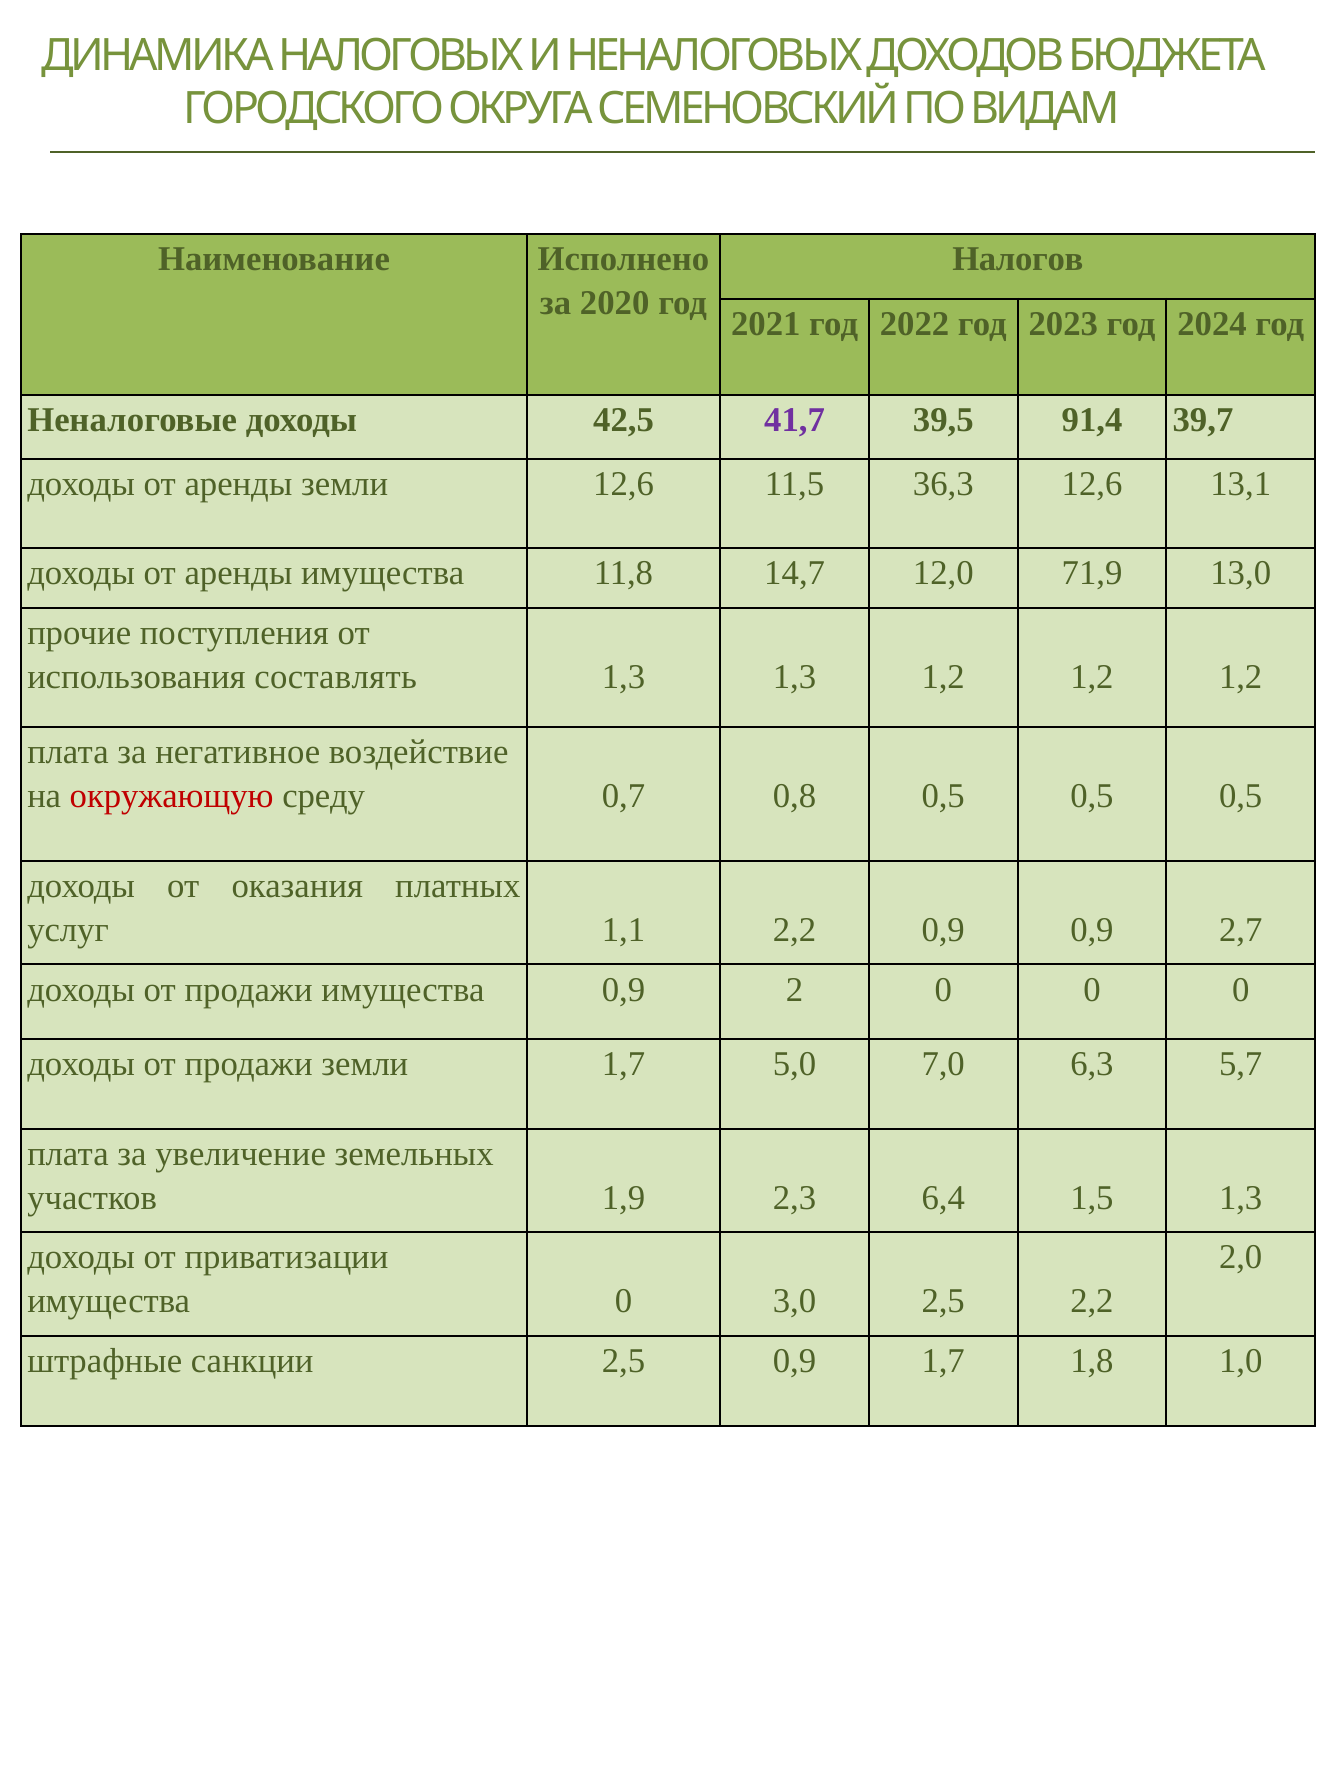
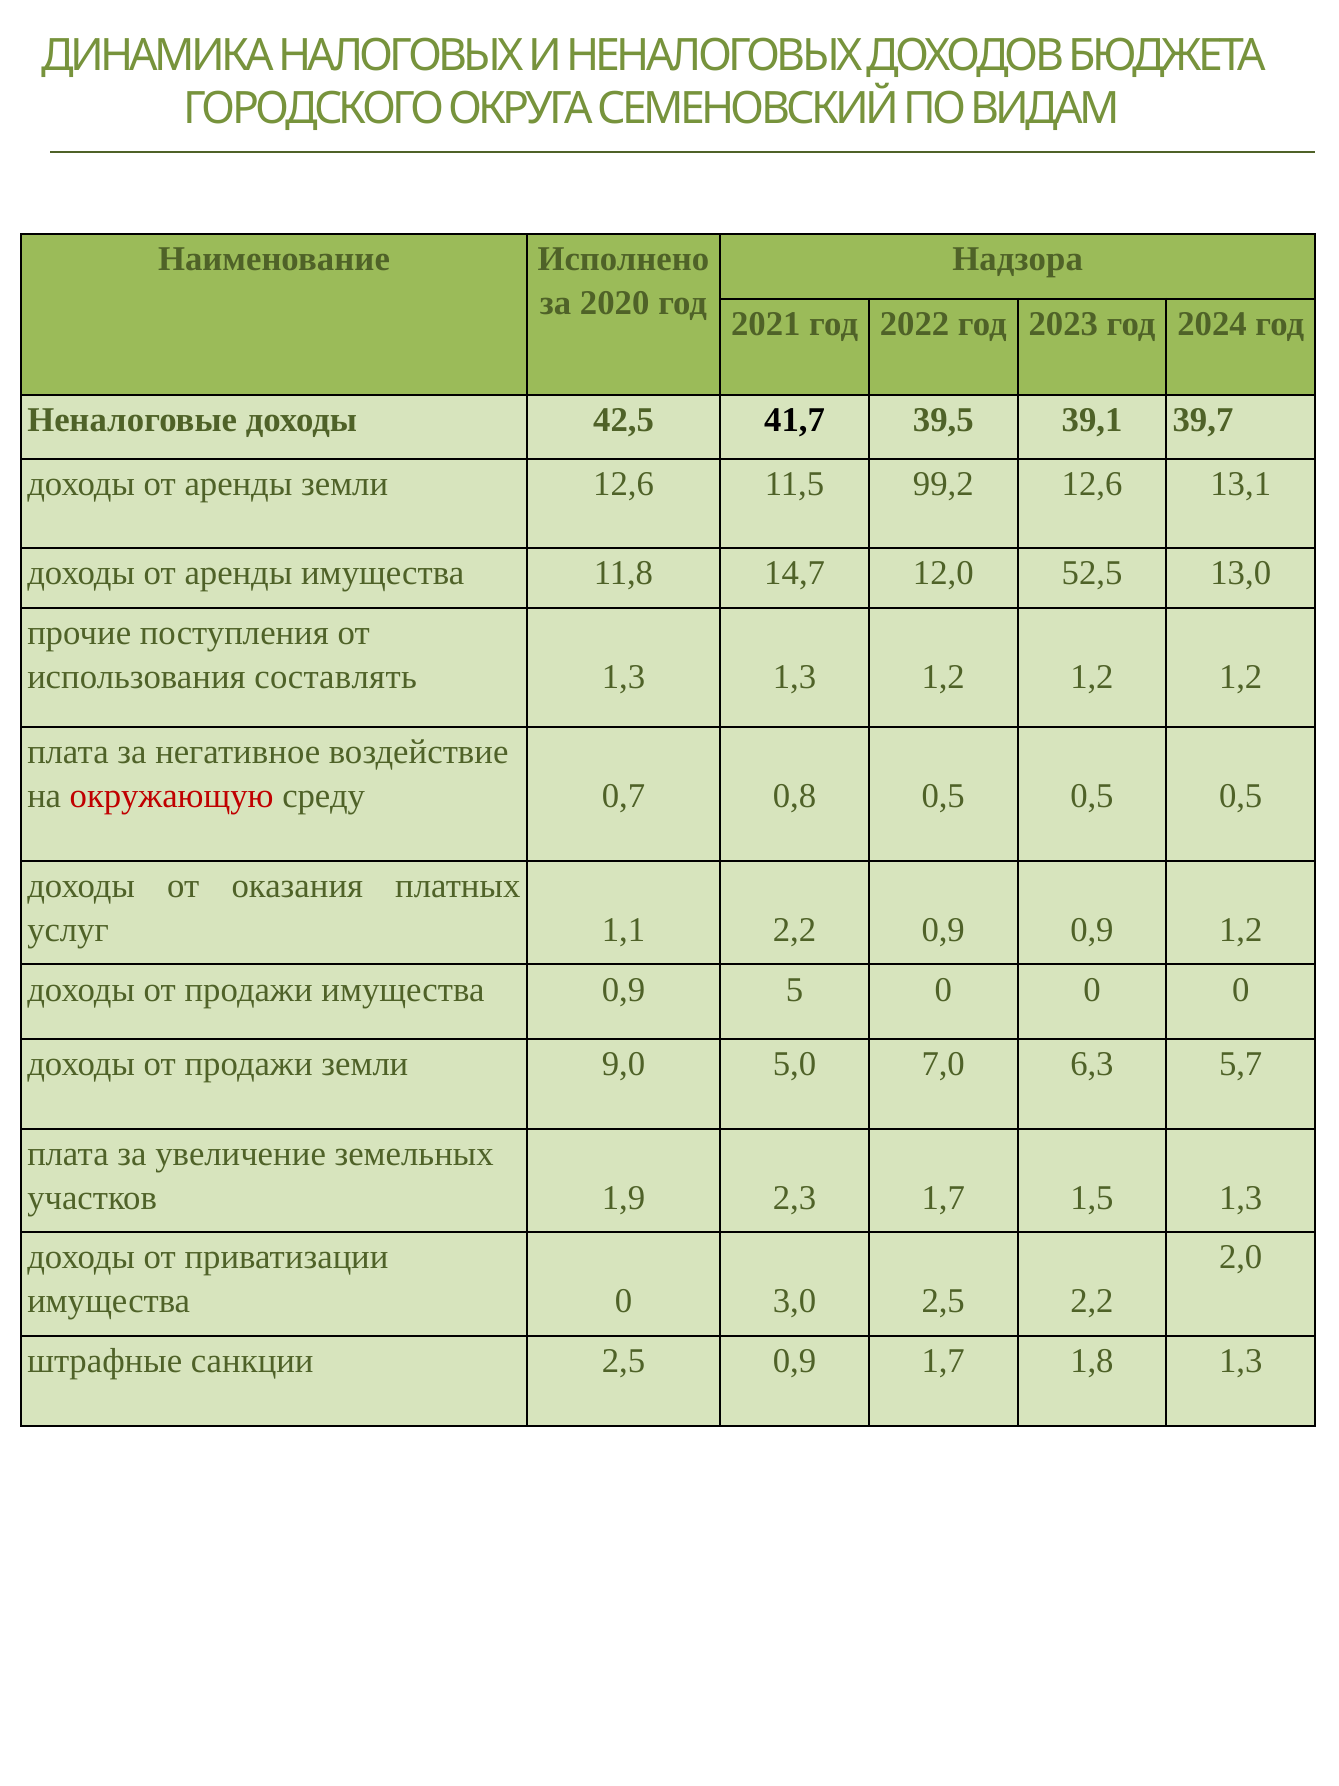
Налогов: Налогов -> Надзора
41,7 colour: purple -> black
91,4: 91,4 -> 39,1
36,3: 36,3 -> 99,2
71,9: 71,9 -> 52,5
0,9 2,7: 2,7 -> 1,2
2: 2 -> 5
земли 1,7: 1,7 -> 9,0
2,3 6,4: 6,4 -> 1,7
1,8 1,0: 1,0 -> 1,3
